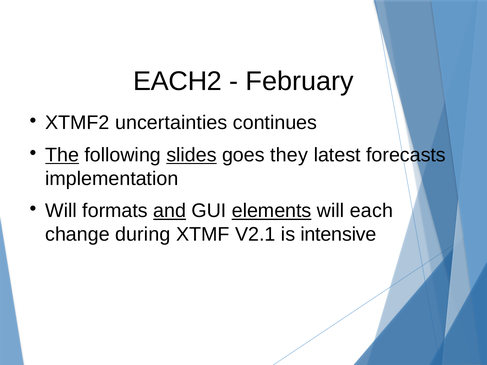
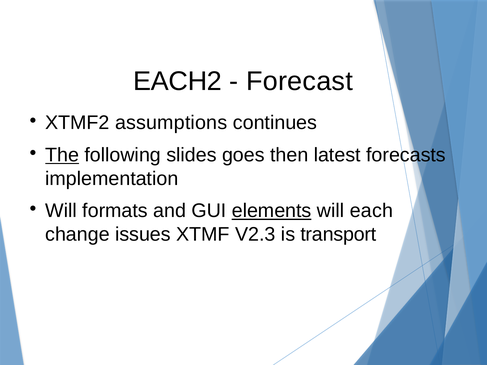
February: February -> Forecast
uncertainties: uncertainties -> assumptions
slides underline: present -> none
they: they -> then
and underline: present -> none
during: during -> issues
V2.1: V2.1 -> V2.3
intensive: intensive -> transport
